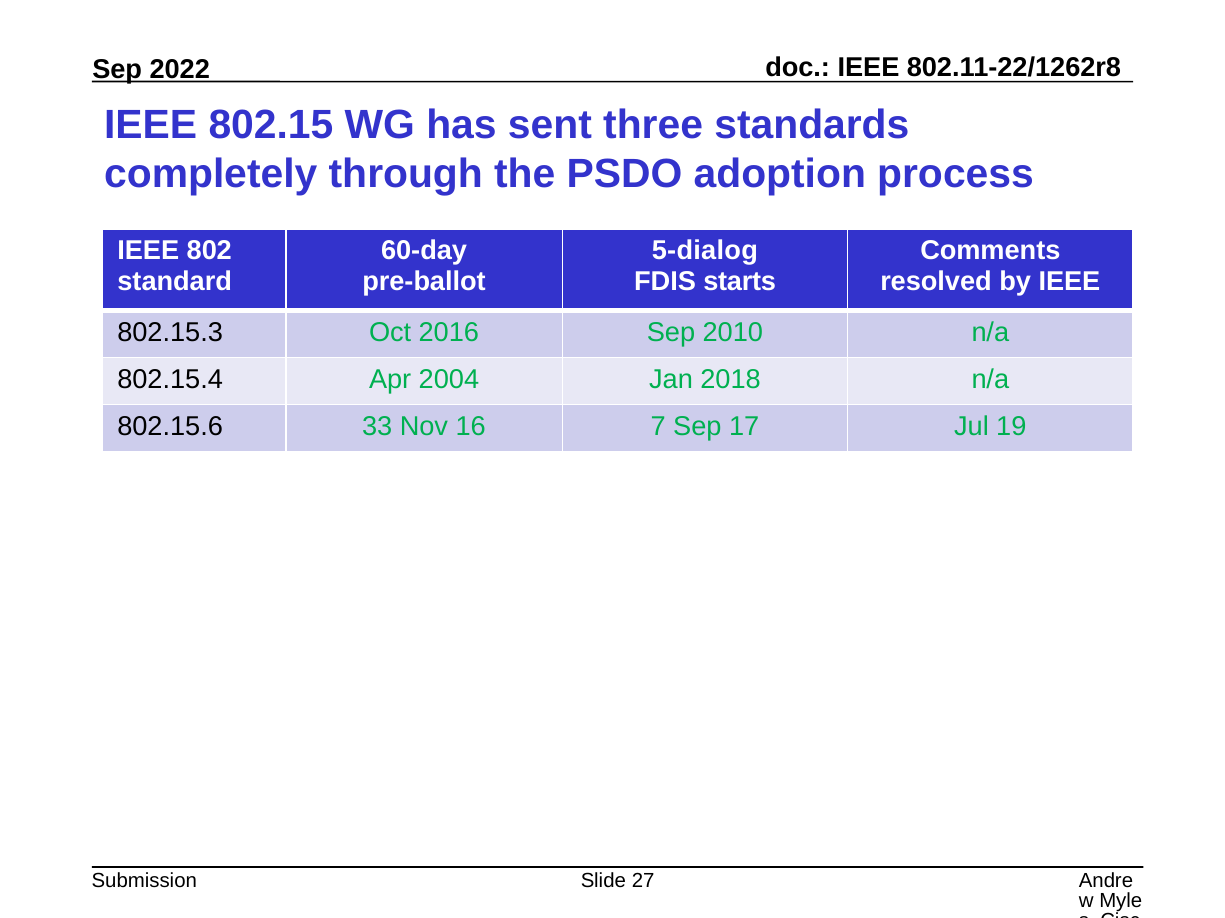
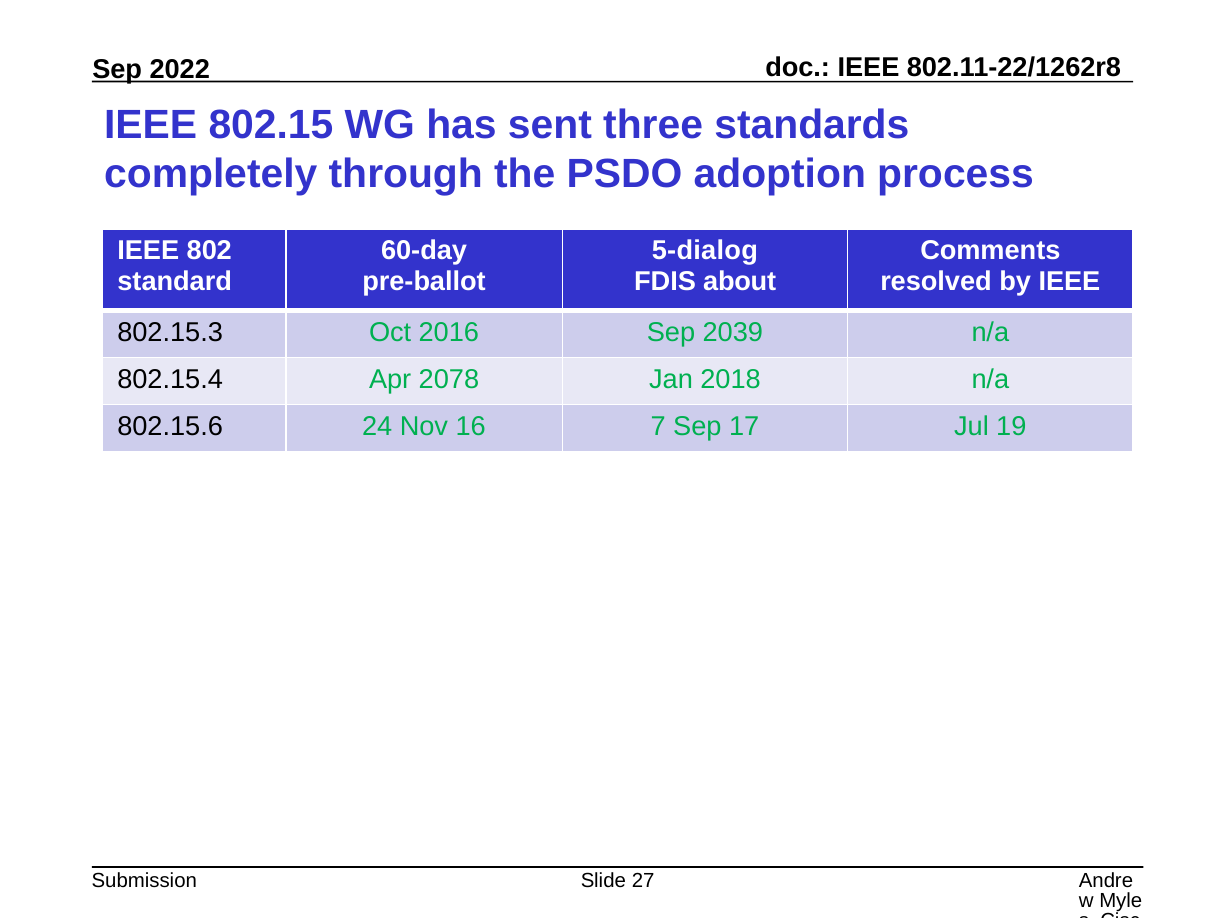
starts: starts -> about
2010: 2010 -> 2039
2004: 2004 -> 2078
33: 33 -> 24
